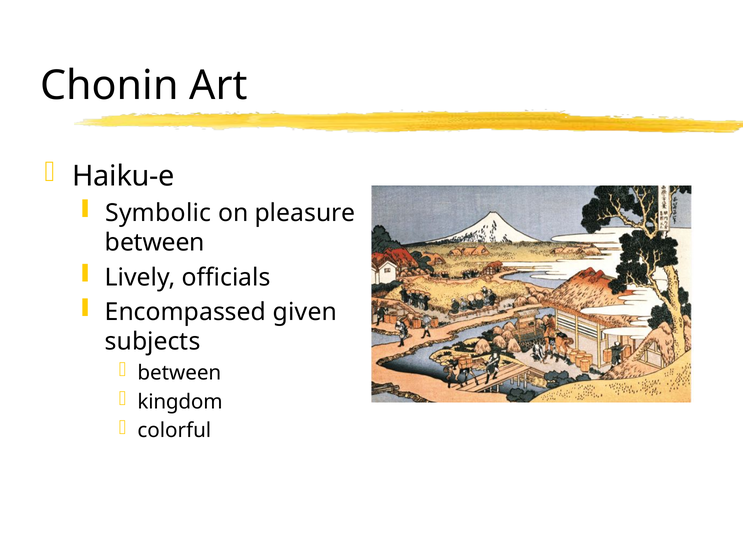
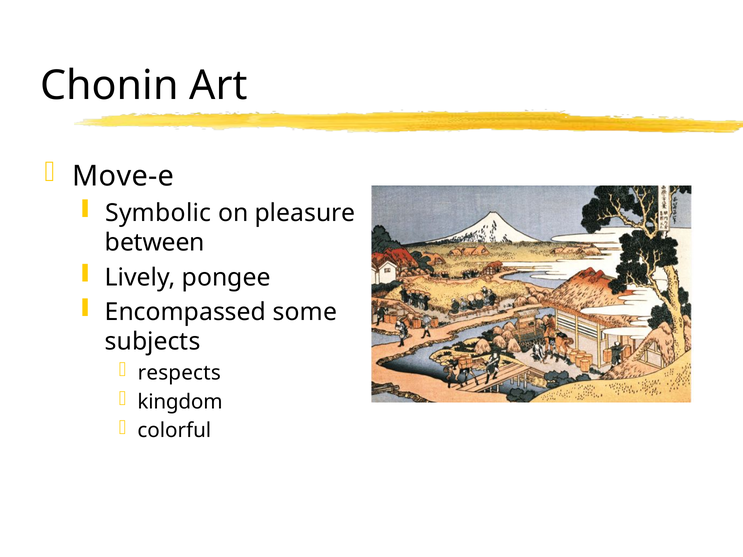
Haiku-e: Haiku-e -> Move-e
officials: officials -> pongee
given: given -> some
between at (179, 373): between -> respects
